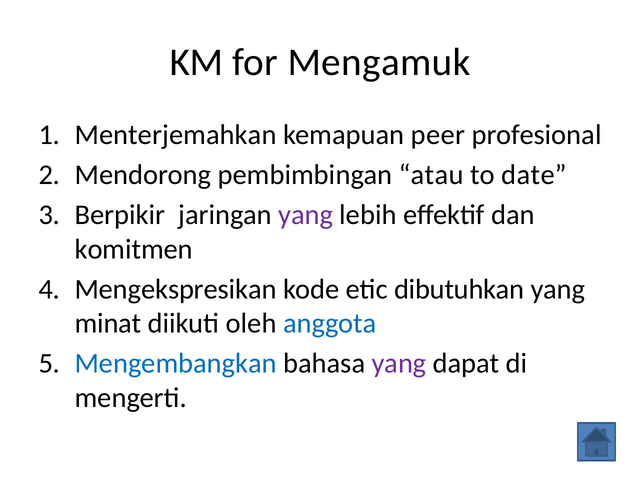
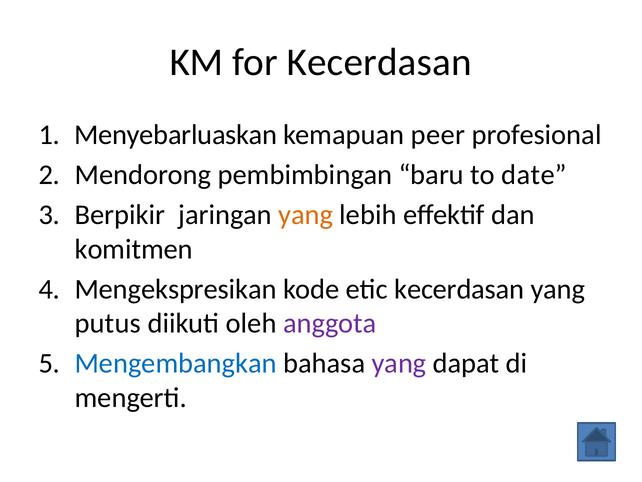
for Mengamuk: Mengamuk -> Kecerdasan
Menterjemahkan: Menterjemahkan -> Menyebarluaskan
atau: atau -> baru
yang at (306, 215) colour: purple -> orange
etic dibutuhkan: dibutuhkan -> kecerdasan
minat: minat -> putus
anggota colour: blue -> purple
